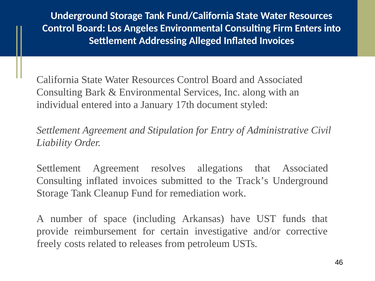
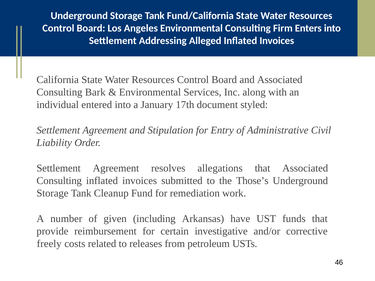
Track’s: Track’s -> Those’s
space: space -> given
